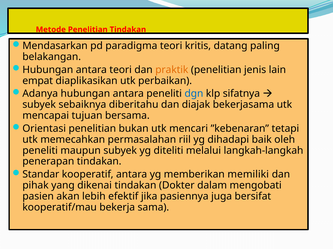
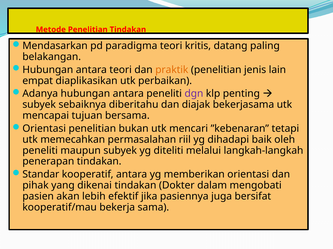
dgn colour: blue -> purple
sifatnya: sifatnya -> penting
memberikan memiliki: memiliki -> orientasi
